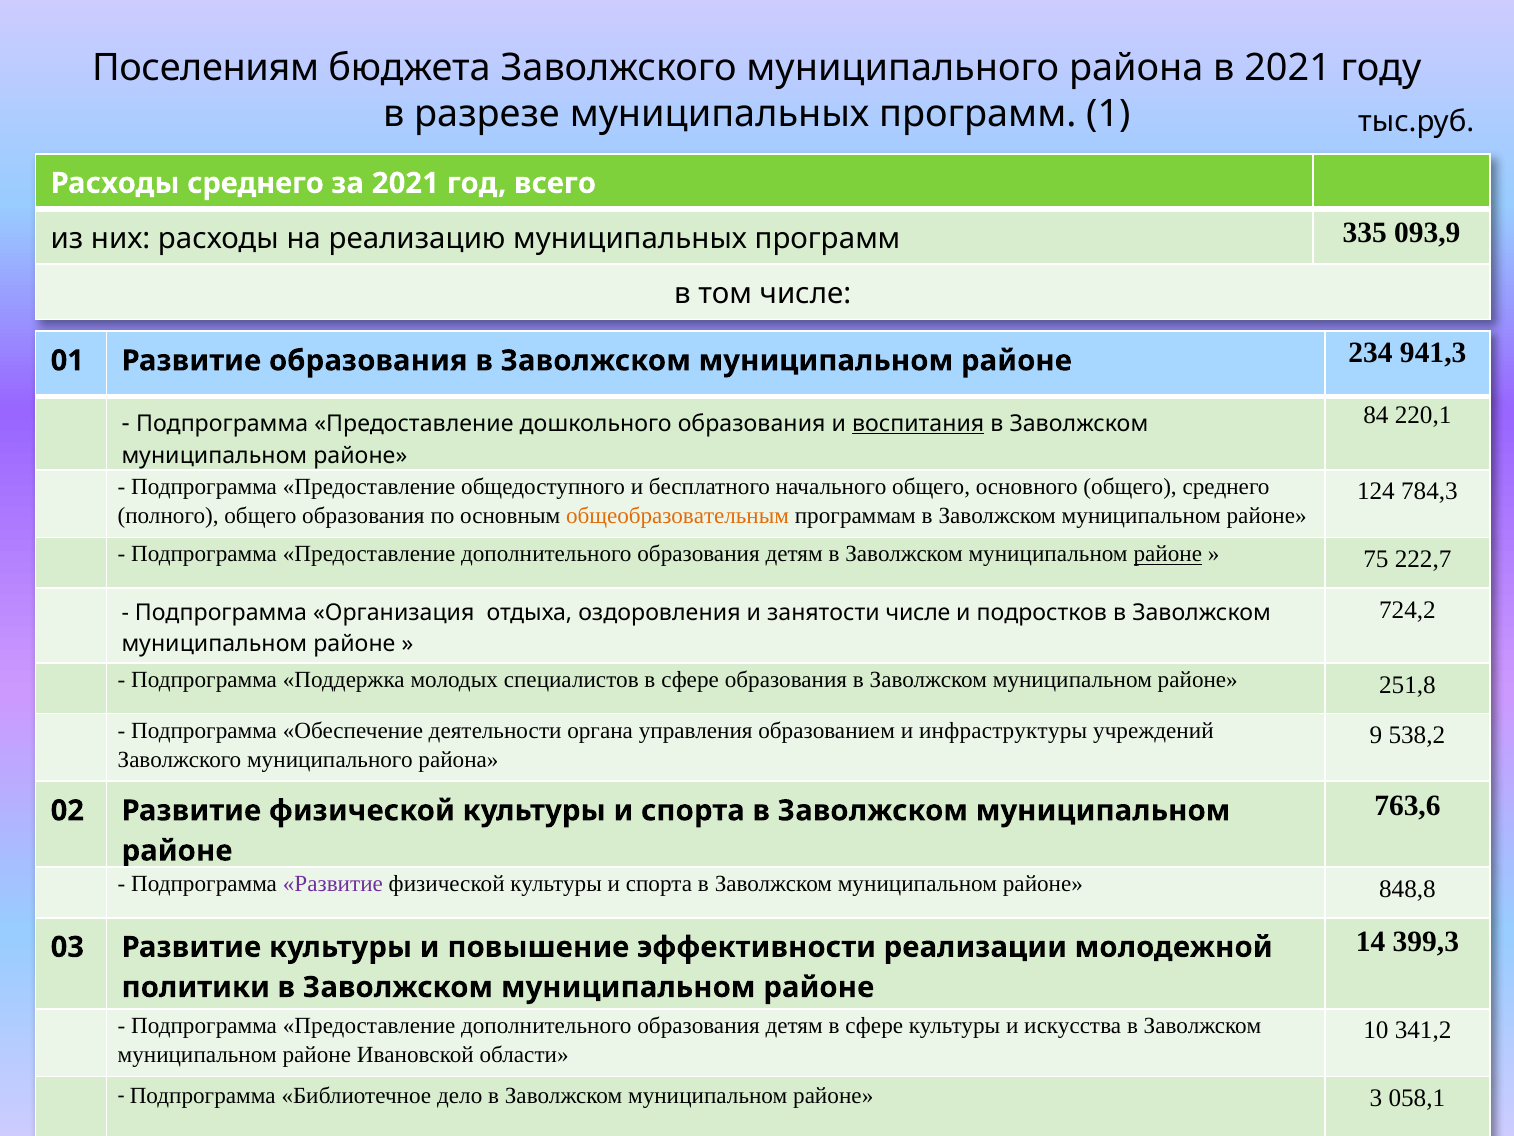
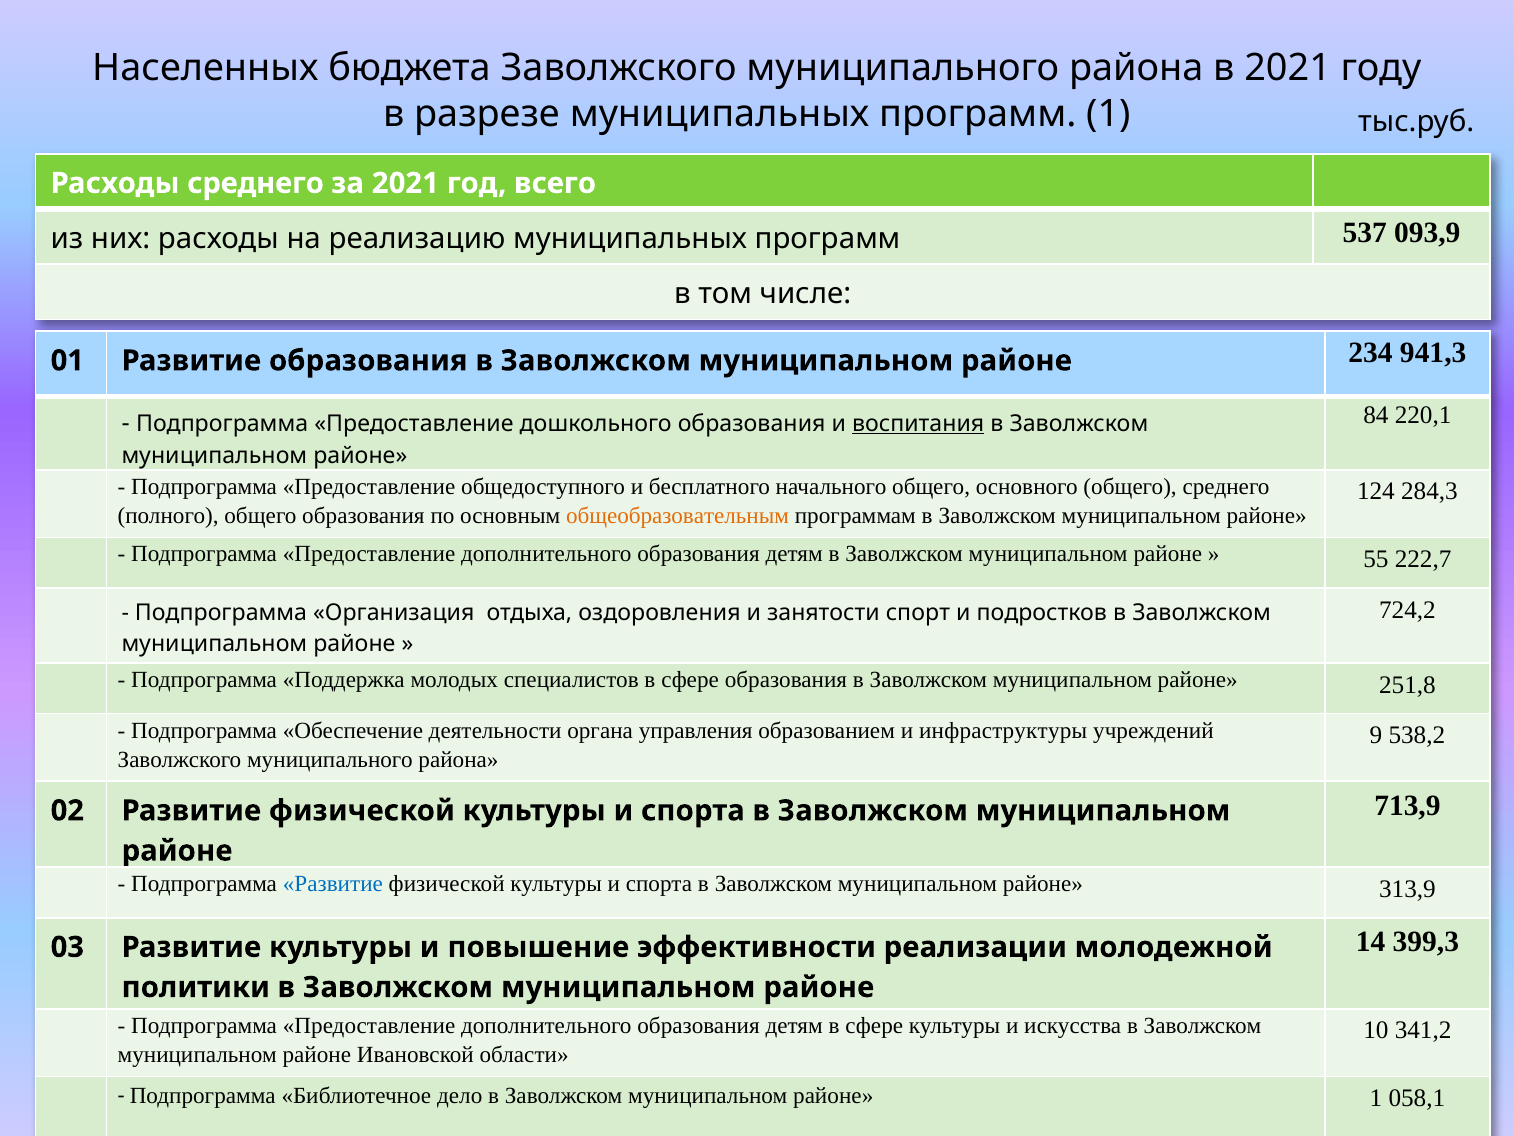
Поселениям: Поселениям -> Населенных
335: 335 -> 537
784,3: 784,3 -> 284,3
районе at (1168, 554) underline: present -> none
75: 75 -> 55
занятости числе: числе -> спорт
763,6: 763,6 -> 713,9
Развитие at (333, 884) colour: purple -> blue
848,8: 848,8 -> 313,9
районе 3: 3 -> 1
